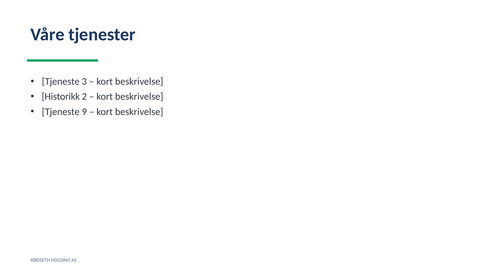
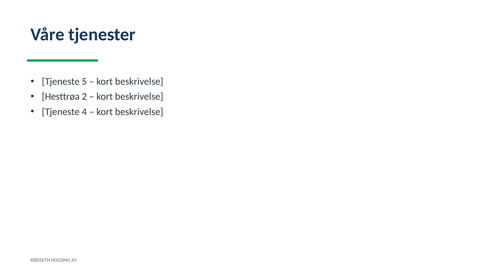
3: 3 -> 5
Historikk: Historikk -> Hesttrøa
9: 9 -> 4
